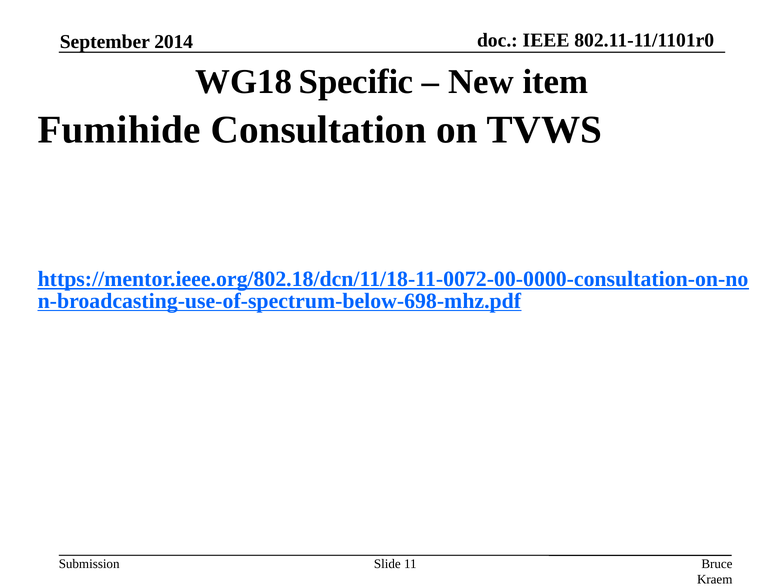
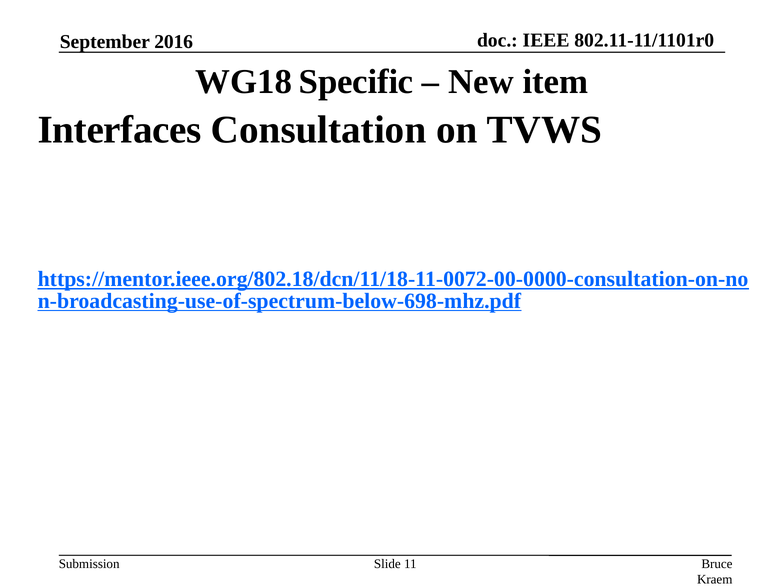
2014: 2014 -> 2016
Fumihide: Fumihide -> Interfaces
